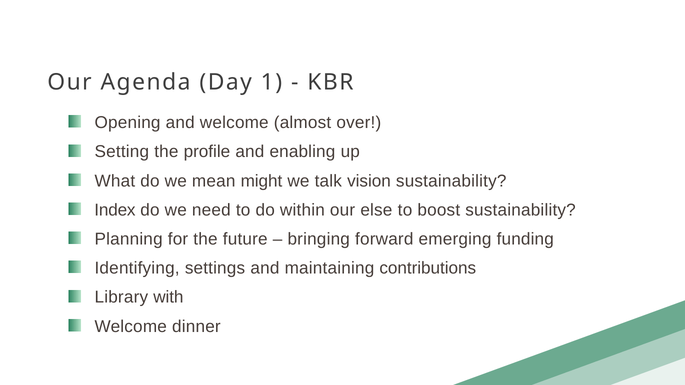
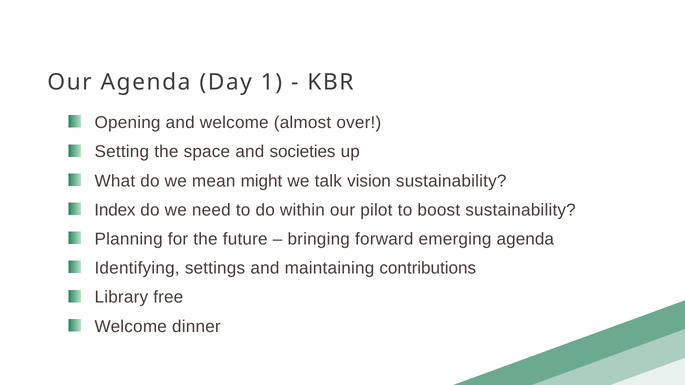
profile: profile -> space
enabling: enabling -> societies
else: else -> pilot
emerging funding: funding -> agenda
with: with -> free
